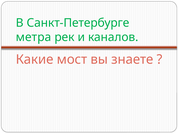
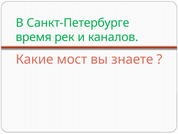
метра: метра -> время
